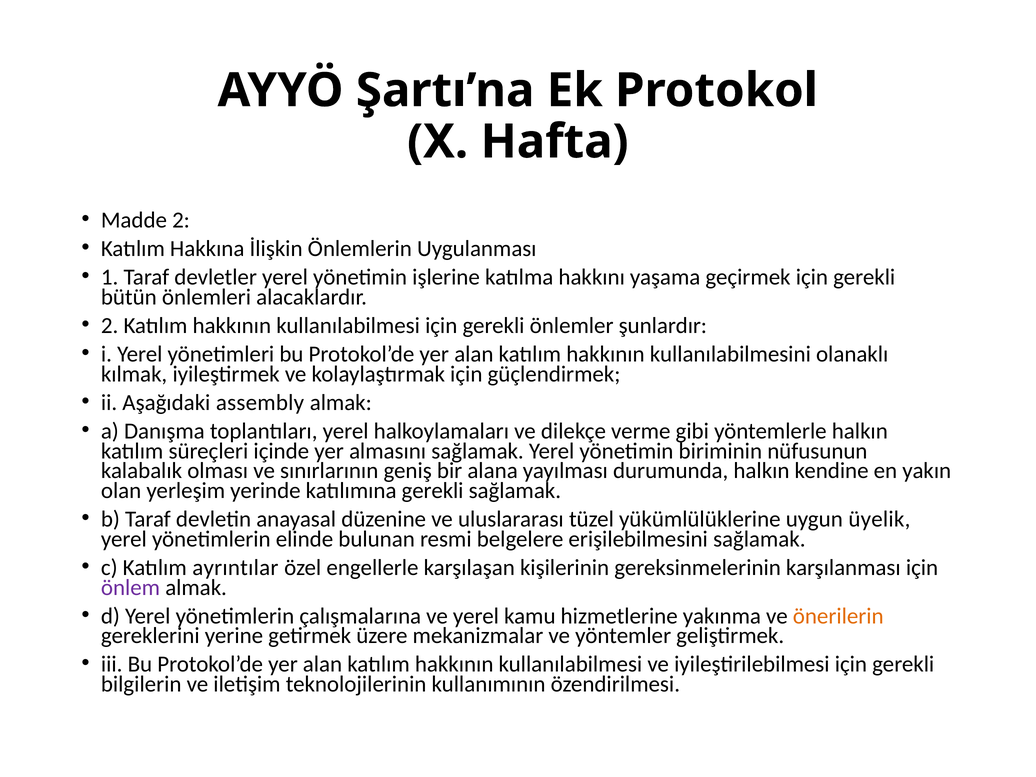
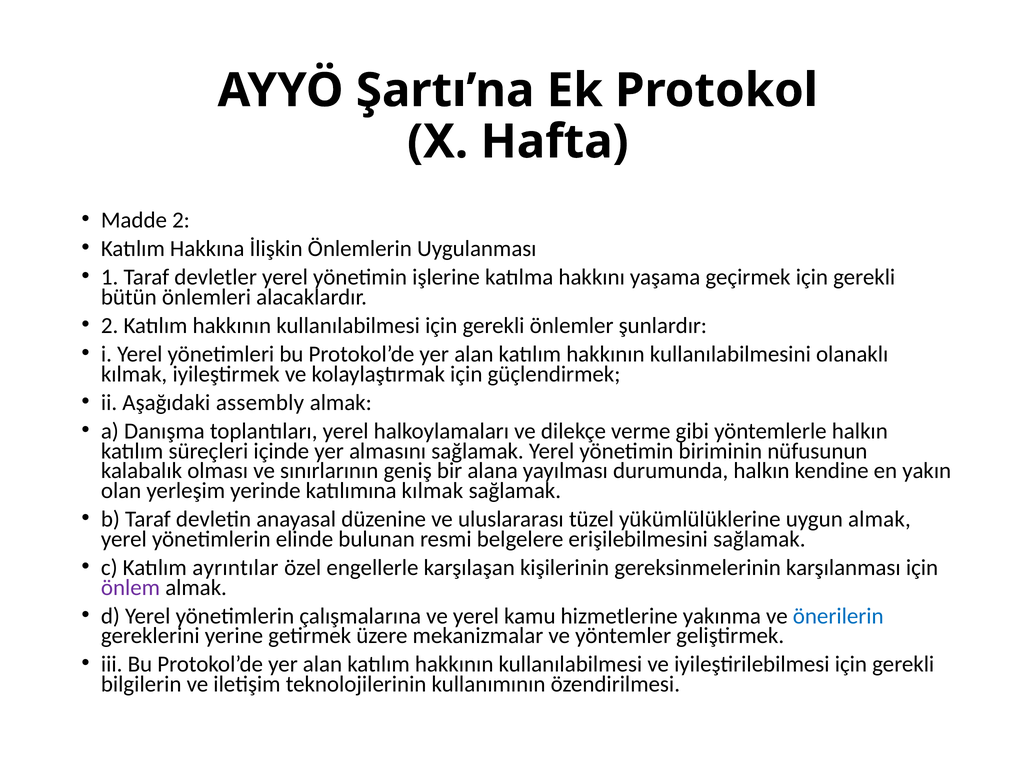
katılımına gerekli: gerekli -> kılmak
uygun üyelik: üyelik -> almak
önerilerin colour: orange -> blue
